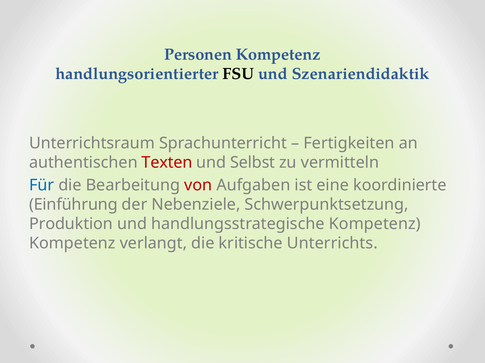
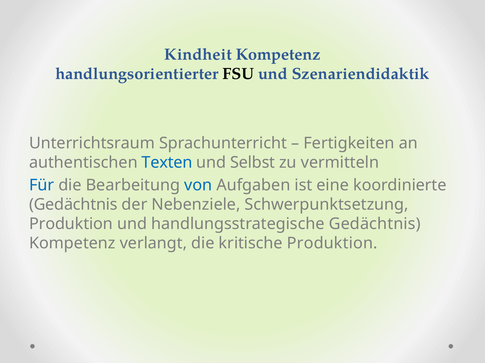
Personen: Personen -> Kindheit
Texten colour: red -> blue
von colour: red -> blue
Einführung at (73, 205): Einführung -> Gedächtnis
handlungsstrategische Kompetenz: Kompetenz -> Gedächtnis
kritische Unterrichts: Unterrichts -> Produktion
